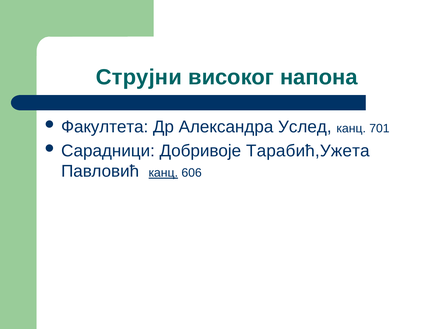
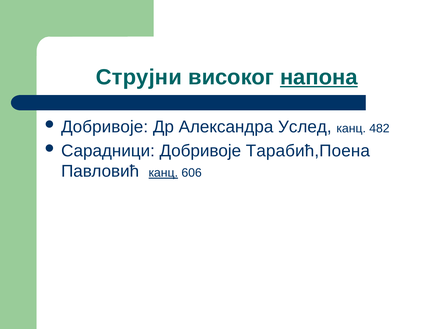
напона underline: none -> present
Факултета at (105, 127): Факултета -> Добривоје
701: 701 -> 482
Тарабић,Ужета: Тарабић,Ужета -> Тарабић,Поена
